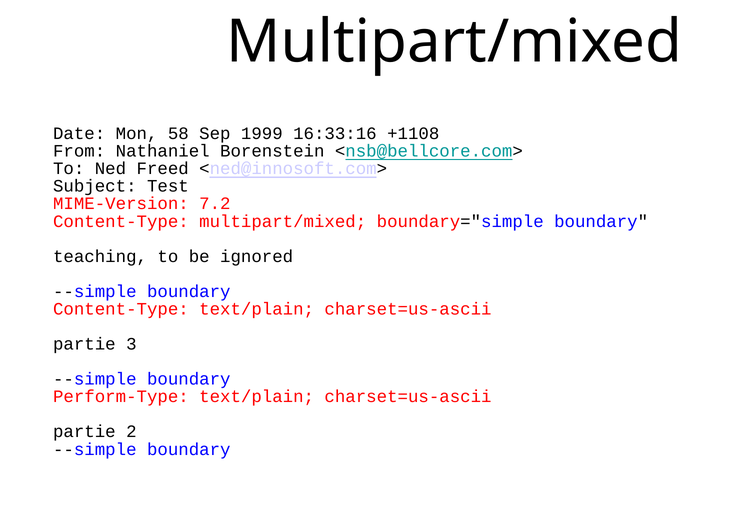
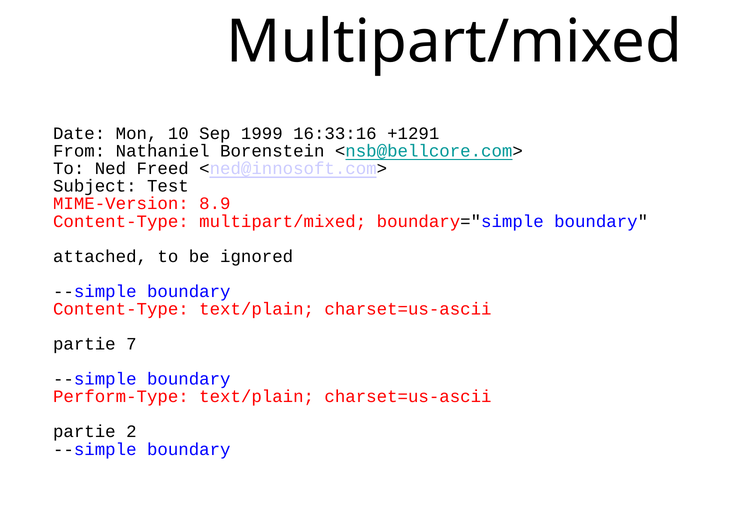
58: 58 -> 10
+1108: +1108 -> +1291
7.2: 7.2 -> 8.9
teaching: teaching -> attached
3: 3 -> 7
